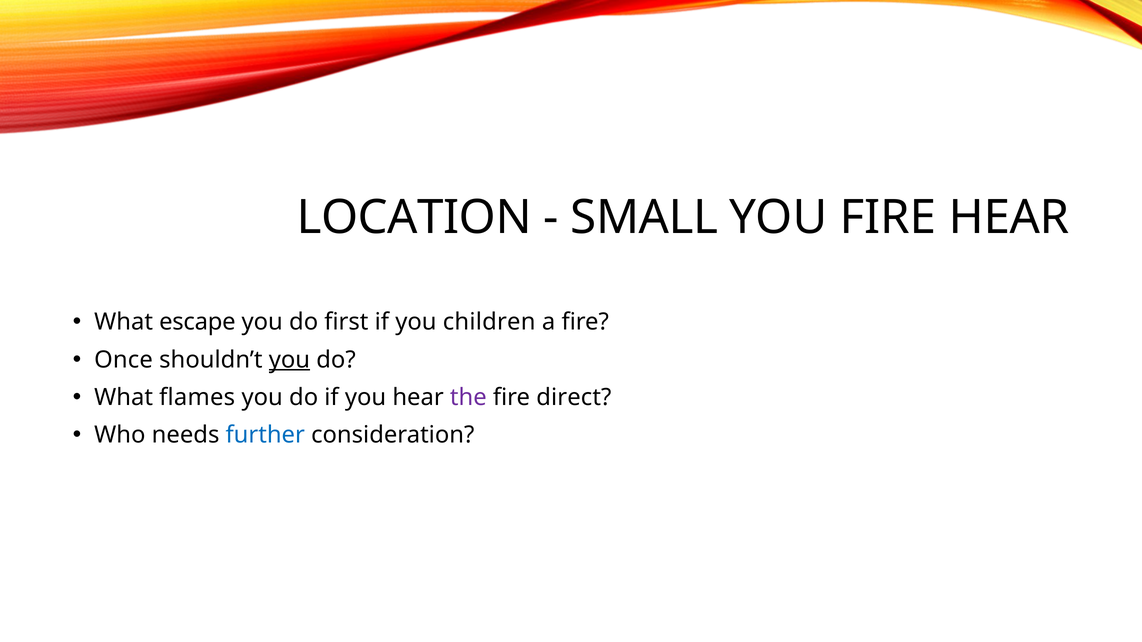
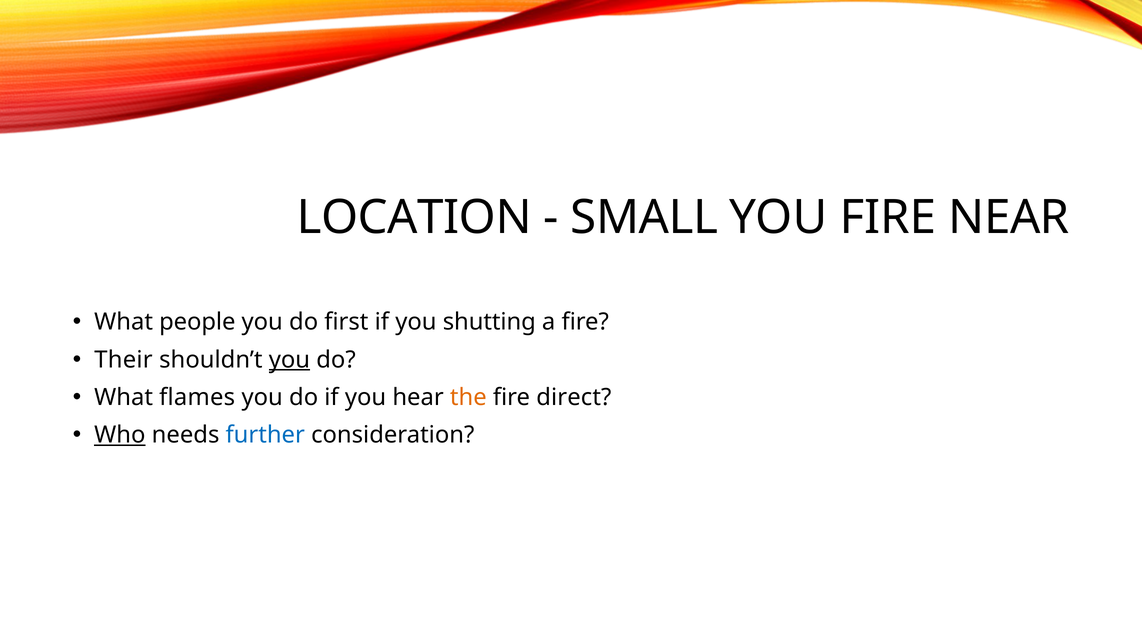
FIRE HEAR: HEAR -> NEAR
escape: escape -> people
children: children -> shutting
Once: Once -> Their
the colour: purple -> orange
Who underline: none -> present
